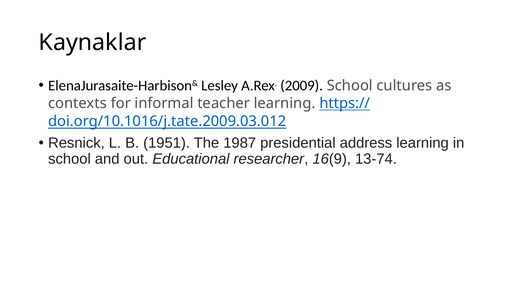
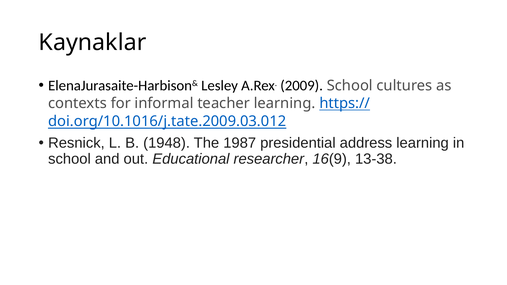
1951: 1951 -> 1948
13-74: 13-74 -> 13-38
